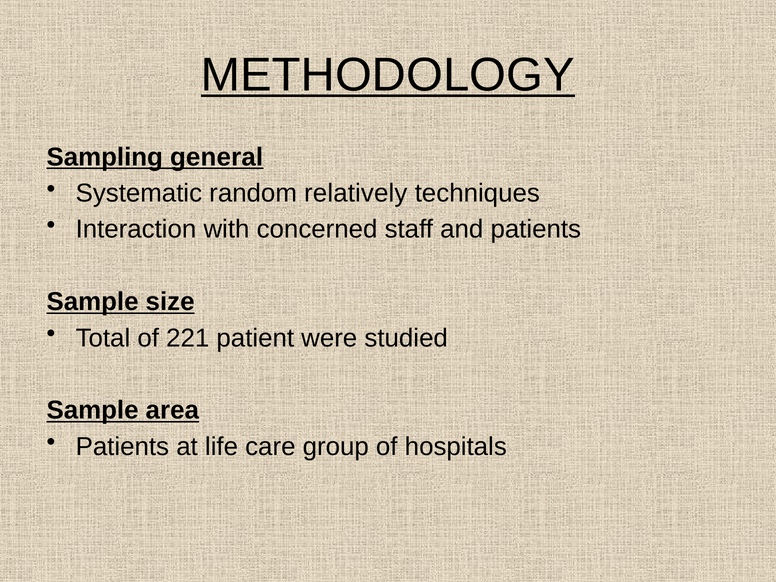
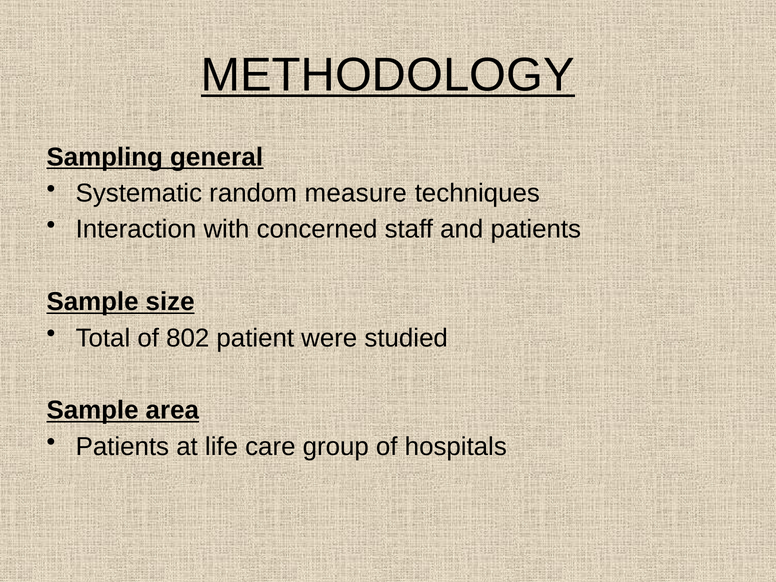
relatively: relatively -> measure
221: 221 -> 802
